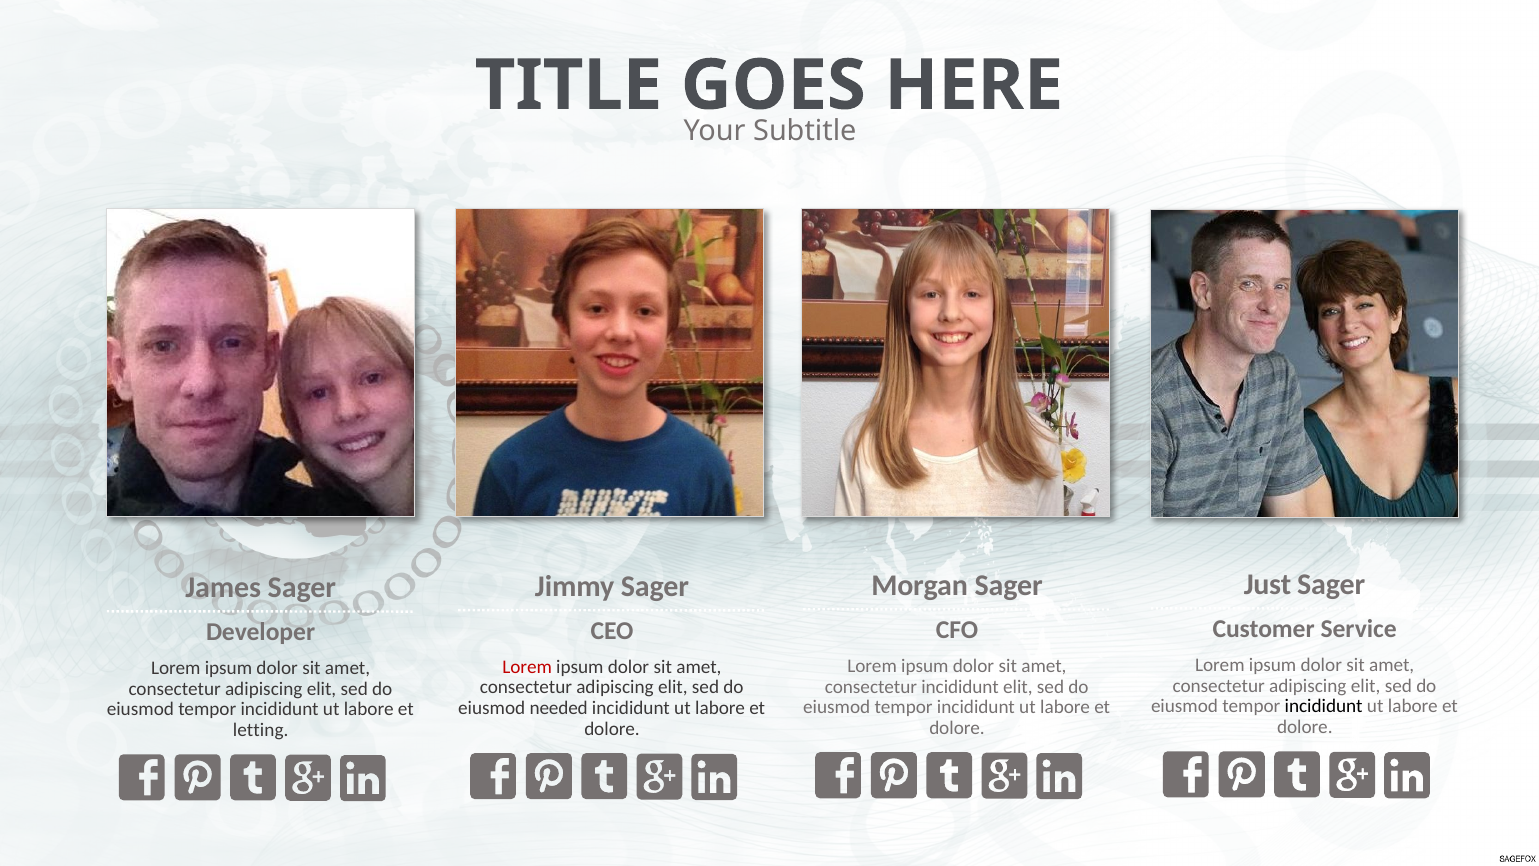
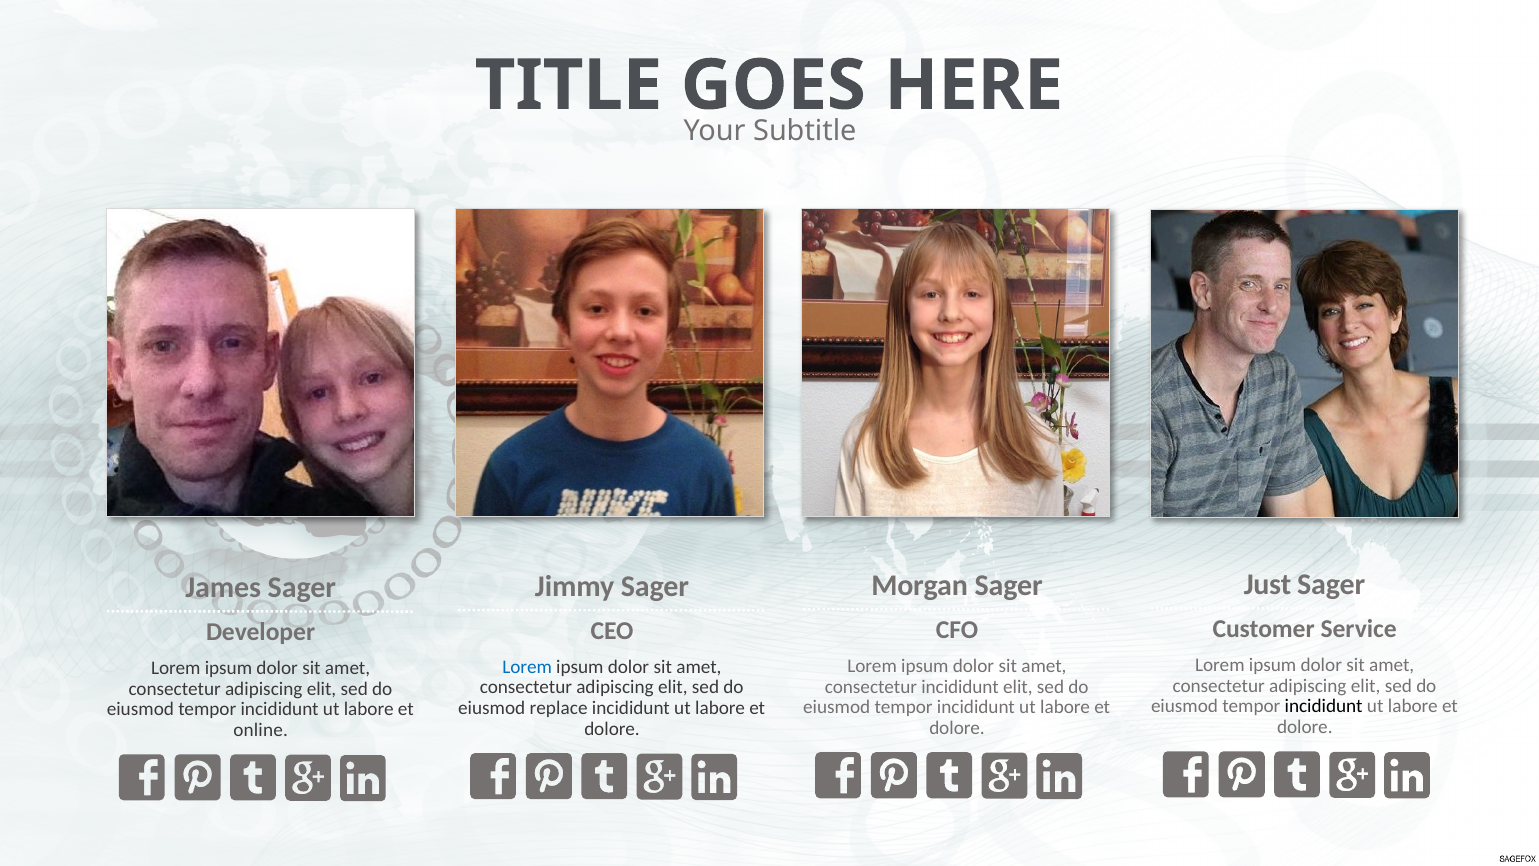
Lorem at (527, 667) colour: red -> blue
needed: needed -> replace
letting: letting -> online
